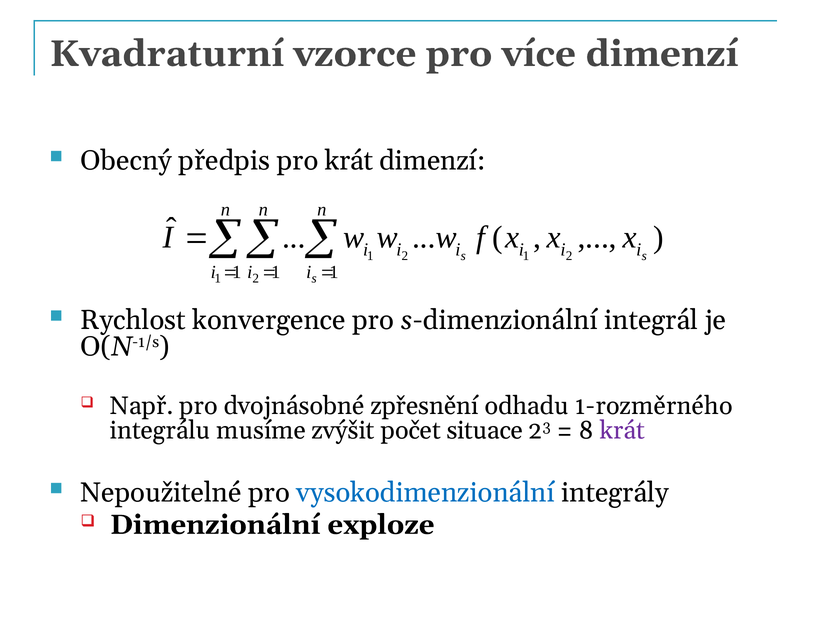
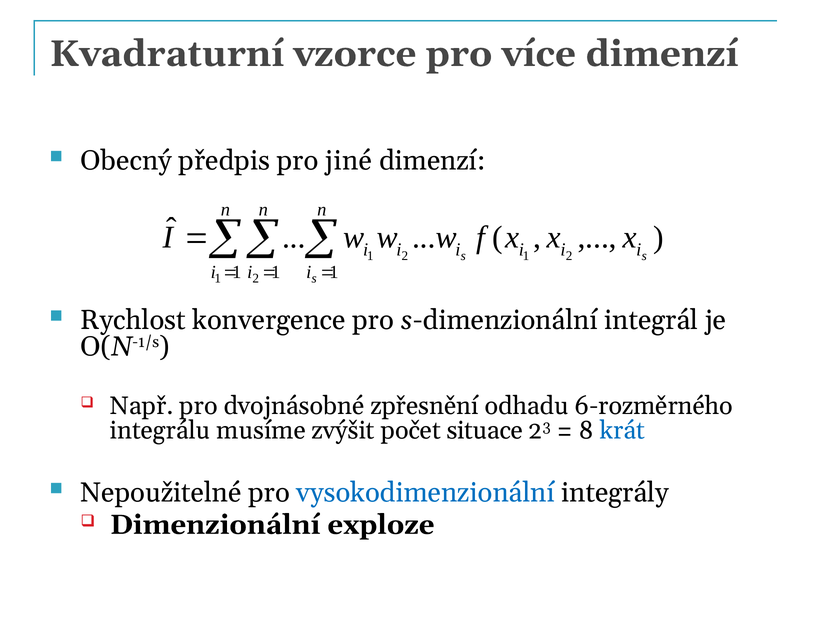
pro krát: krát -> jiné
1-rozměrného: 1-rozměrného -> 6-rozměrného
krát at (622, 430) colour: purple -> blue
